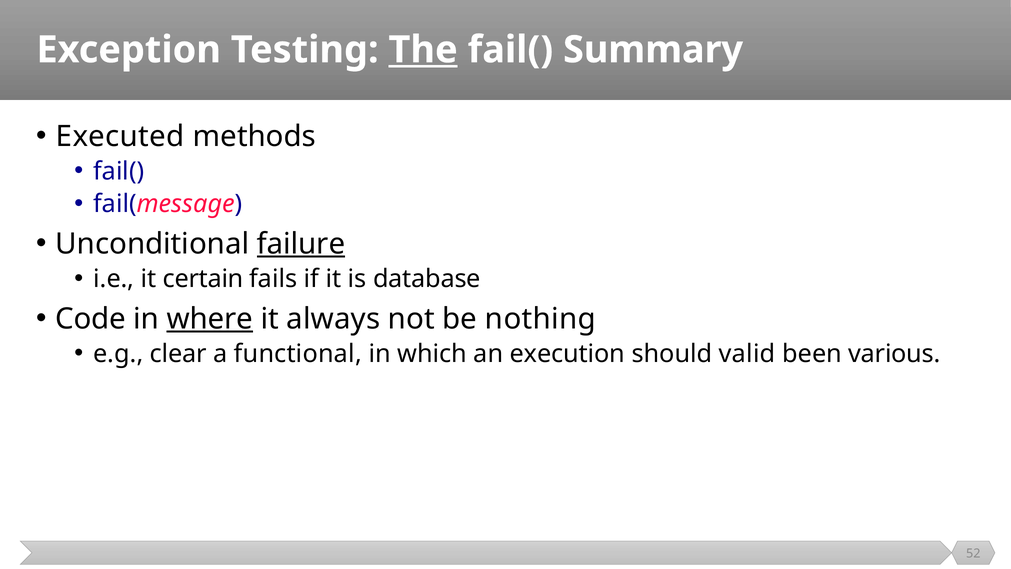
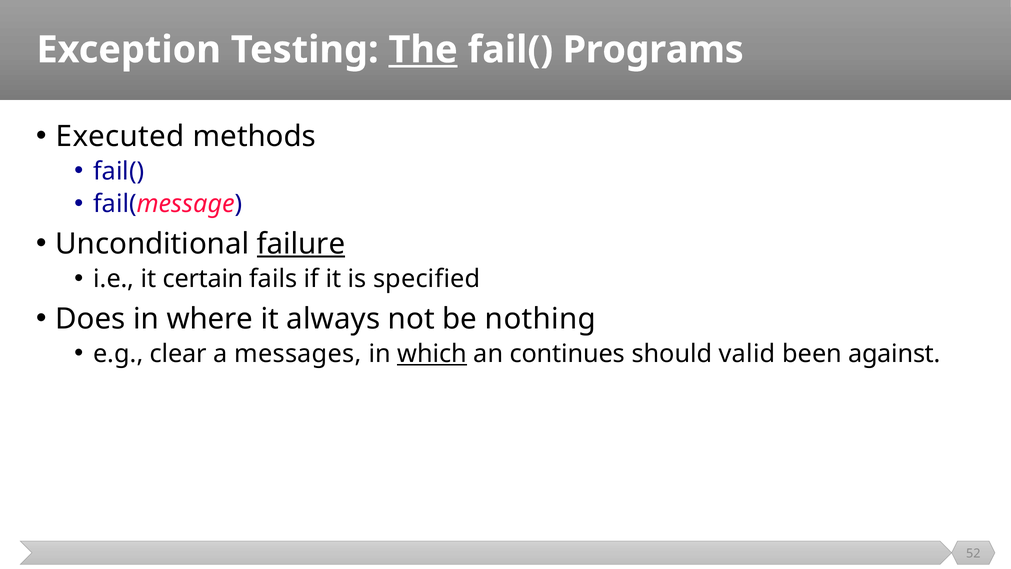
Summary: Summary -> Programs
database: database -> specified
Code: Code -> Does
where underline: present -> none
functional: functional -> messages
which underline: none -> present
execution: execution -> continues
various: various -> against
